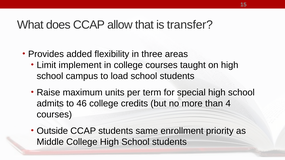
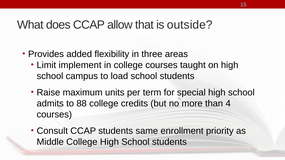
transfer: transfer -> outside
46: 46 -> 88
Outside: Outside -> Consult
